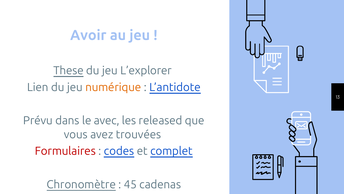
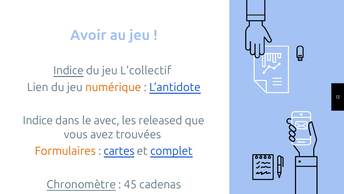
These at (69, 70): These -> Indice
L’explorer: L’explorer -> L’collectif
Prévu at (38, 120): Prévu -> Indice
Formulaires colour: red -> orange
codes: codes -> cartes
